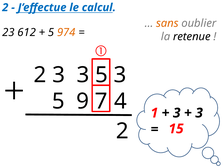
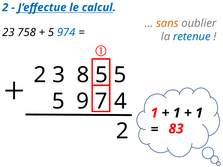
612: 612 -> 758
974 colour: orange -> blue
retenue colour: black -> blue
3 3: 3 -> 8
3 at (120, 75): 3 -> 5
3 at (177, 113): 3 -> 1
3 at (199, 113): 3 -> 1
15: 15 -> 83
